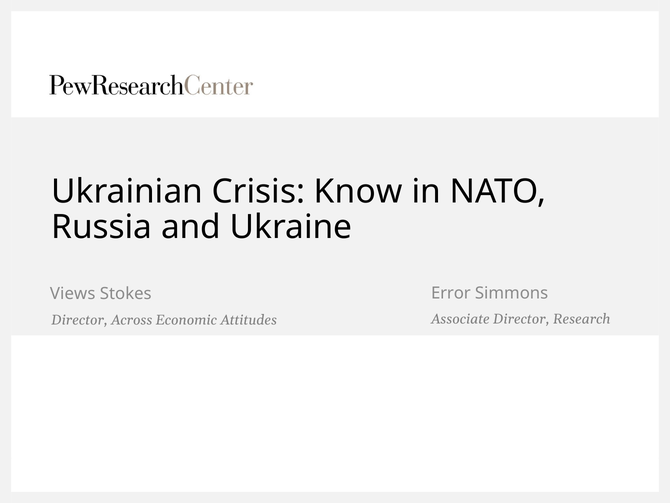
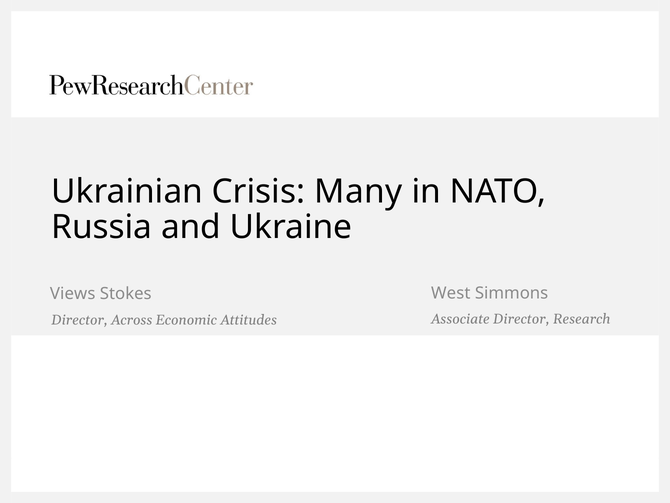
Know: Know -> Many
Error: Error -> West
